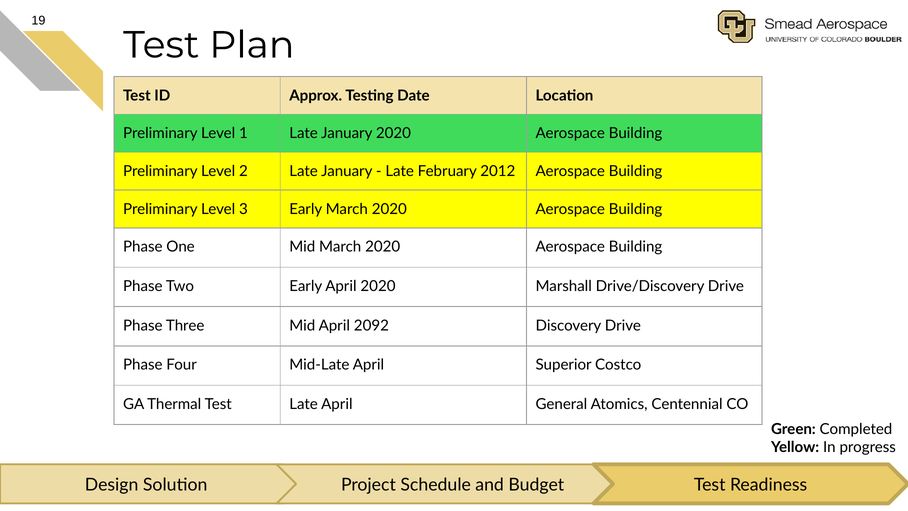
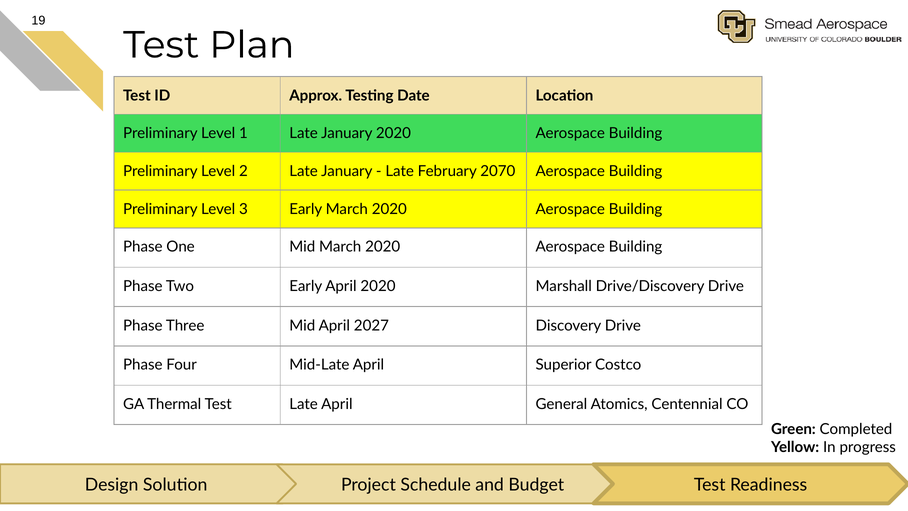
2012: 2012 -> 2070
2092: 2092 -> 2027
